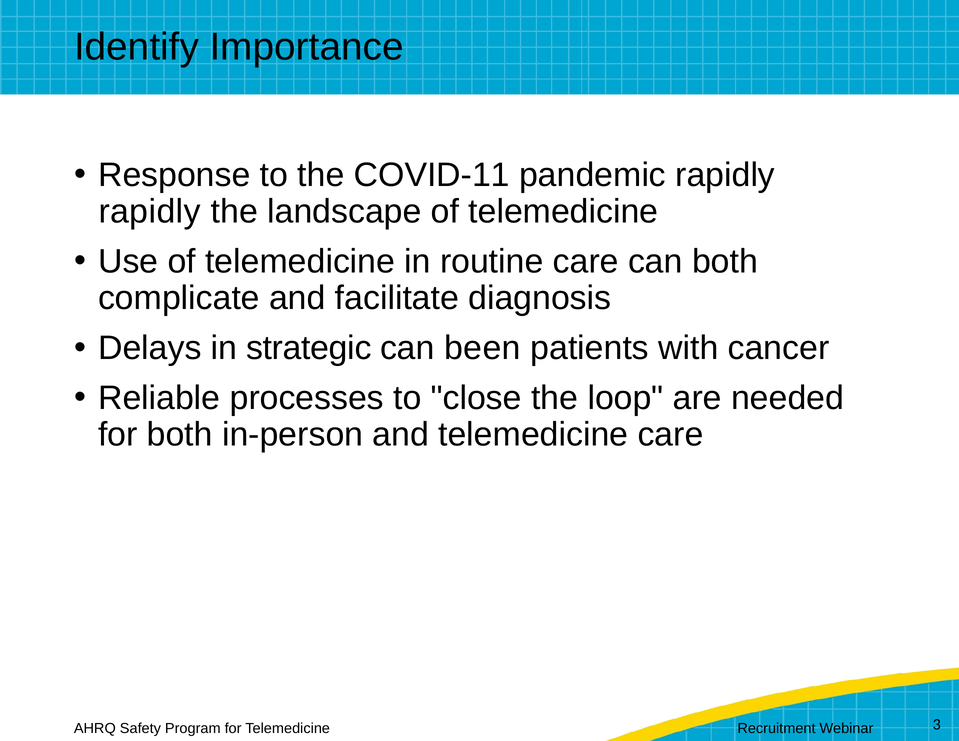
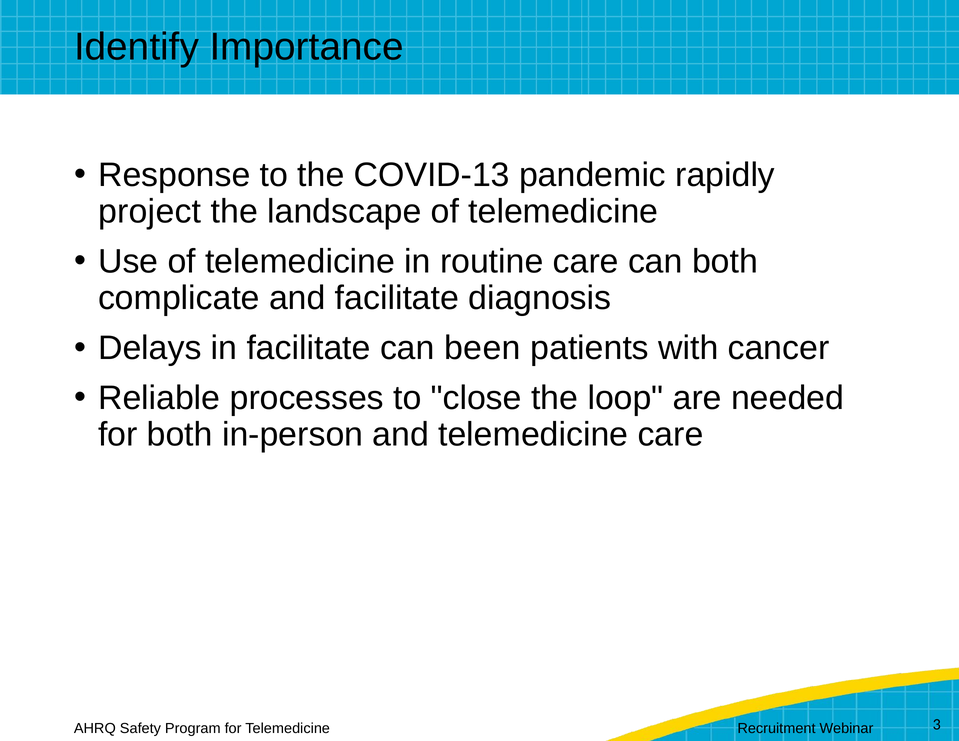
COVID-11: COVID-11 -> COVID-13
rapidly at (150, 212): rapidly -> project
in strategic: strategic -> facilitate
